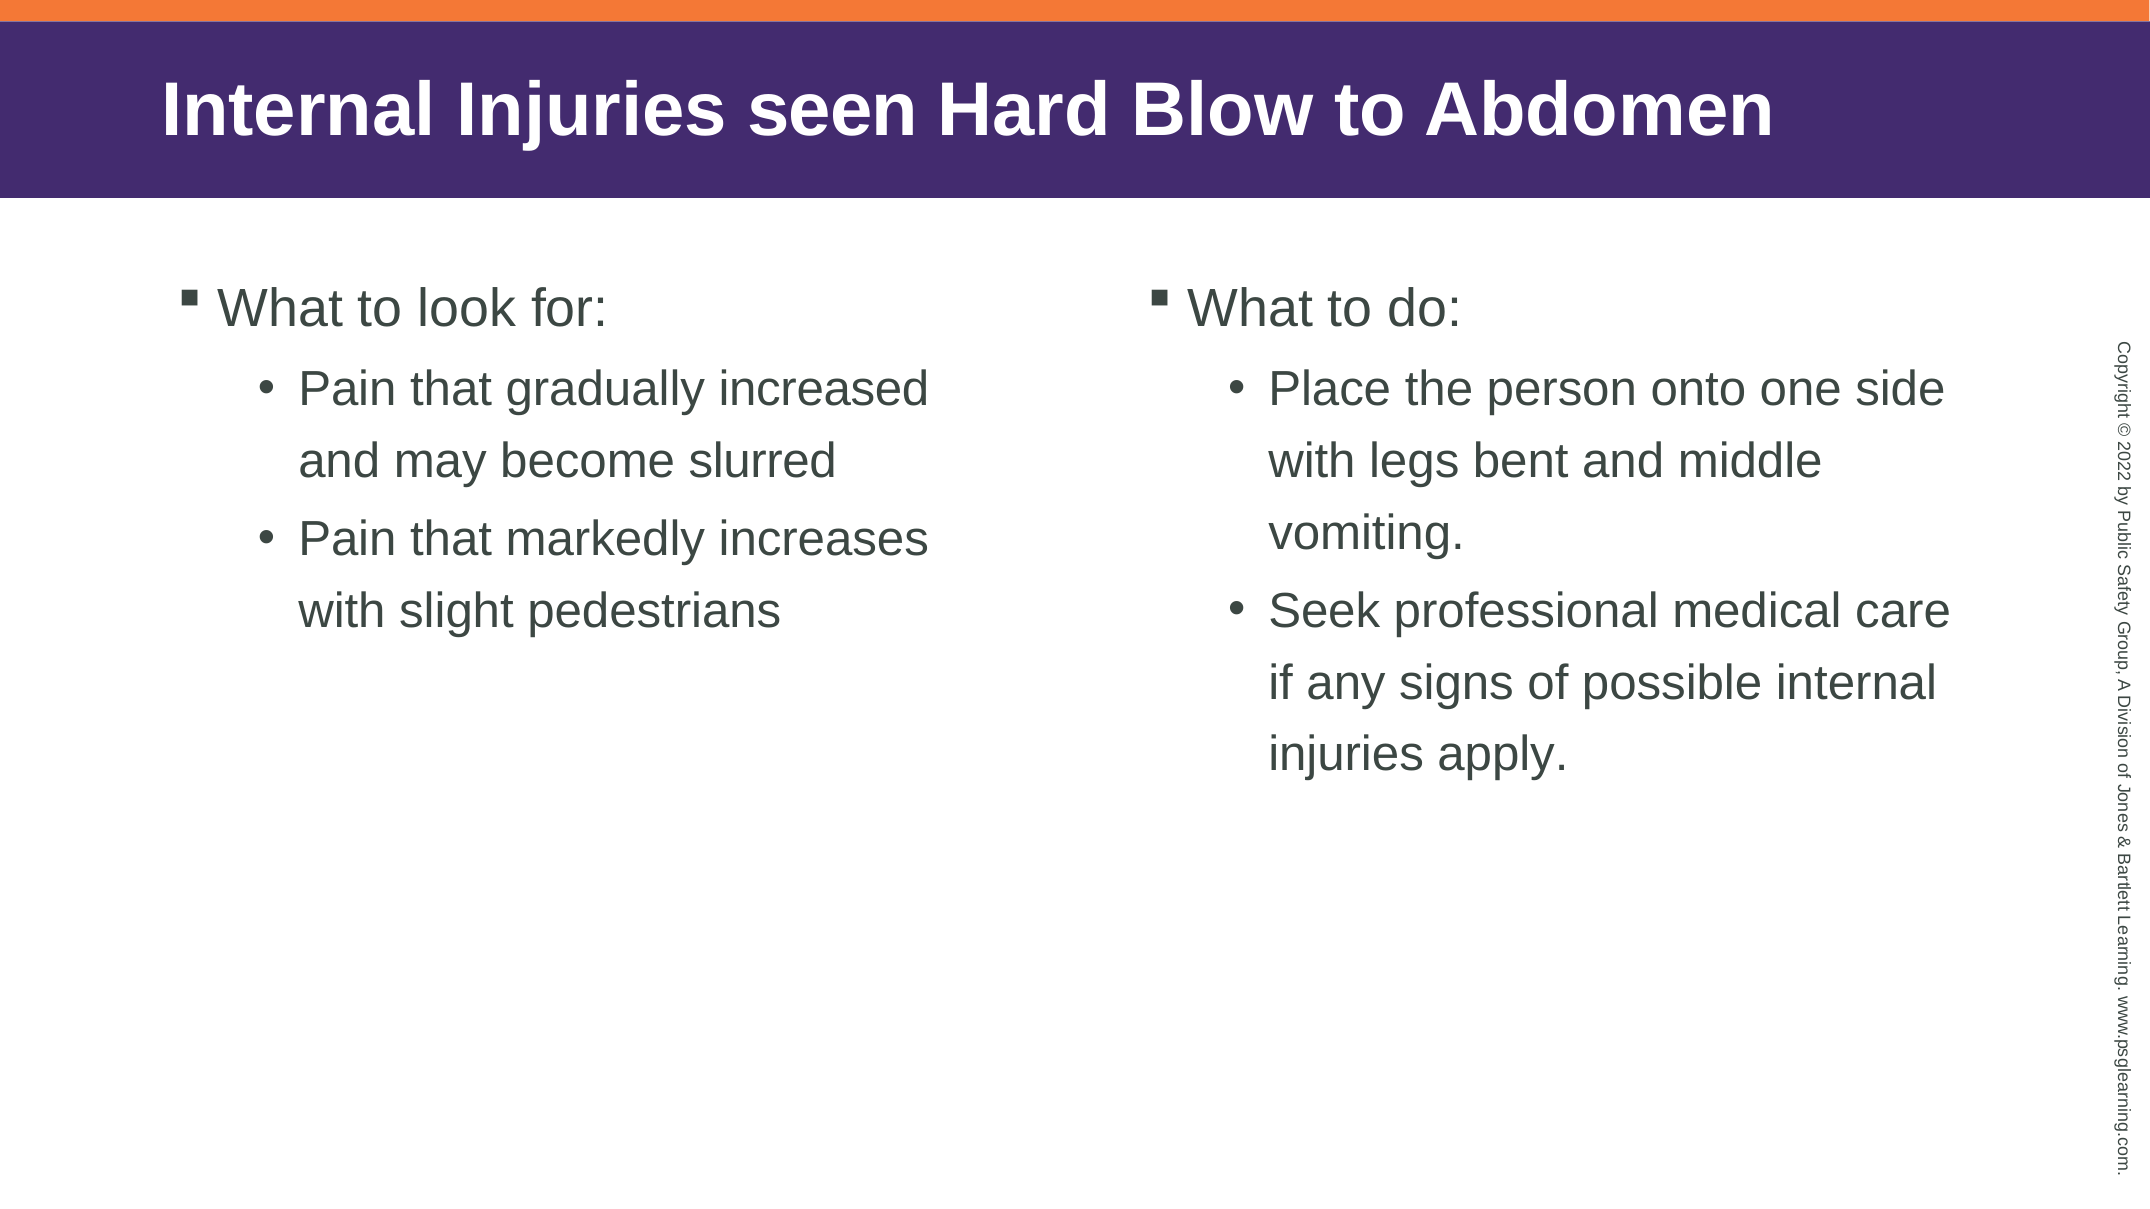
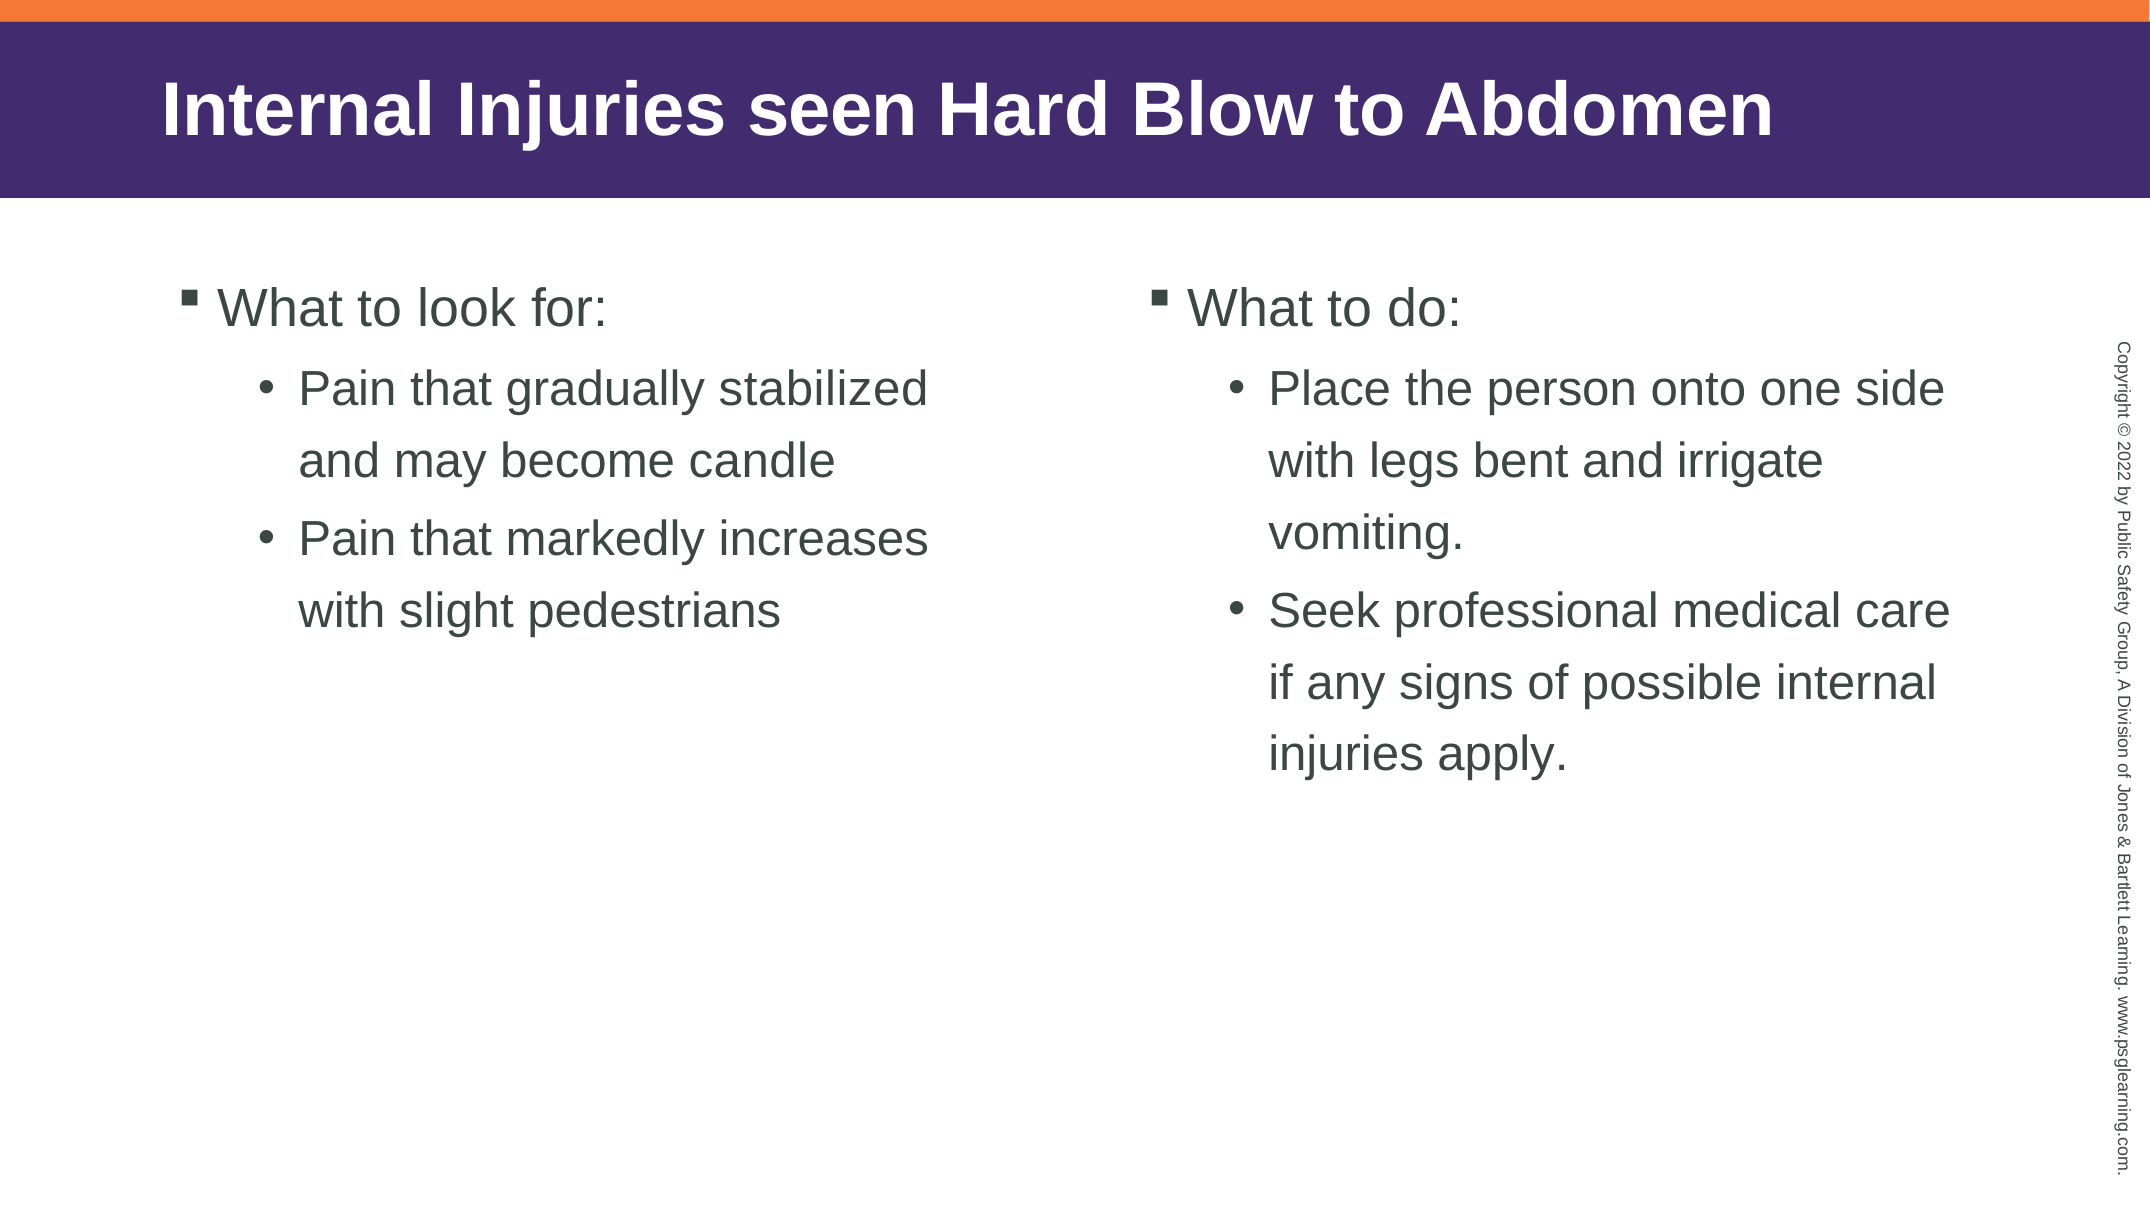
increased: increased -> stabilized
slurred: slurred -> candle
middle: middle -> irrigate
